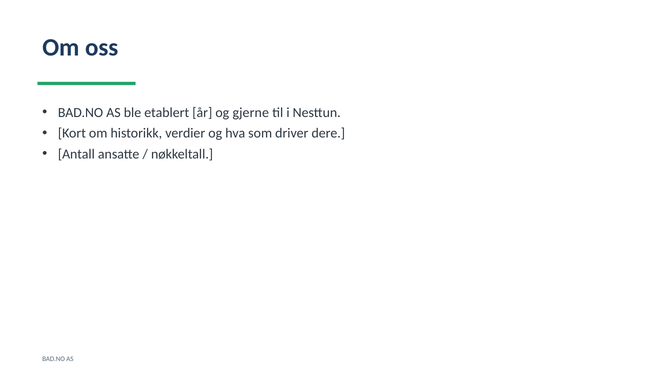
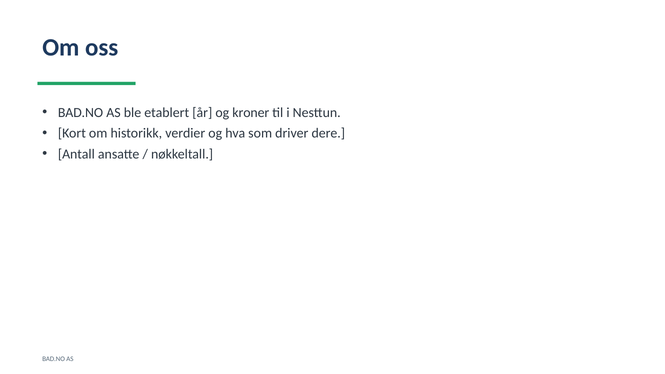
gjerne: gjerne -> kroner
